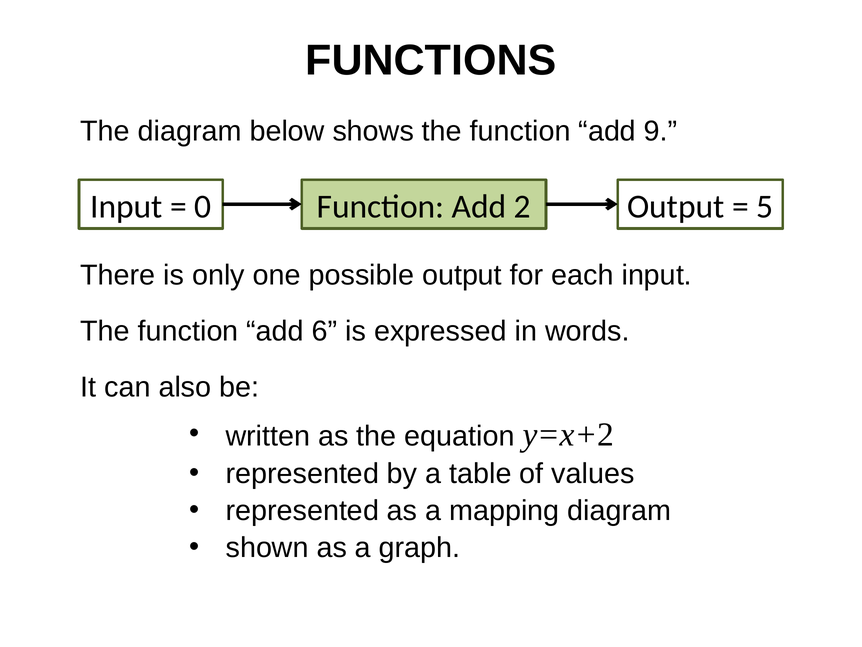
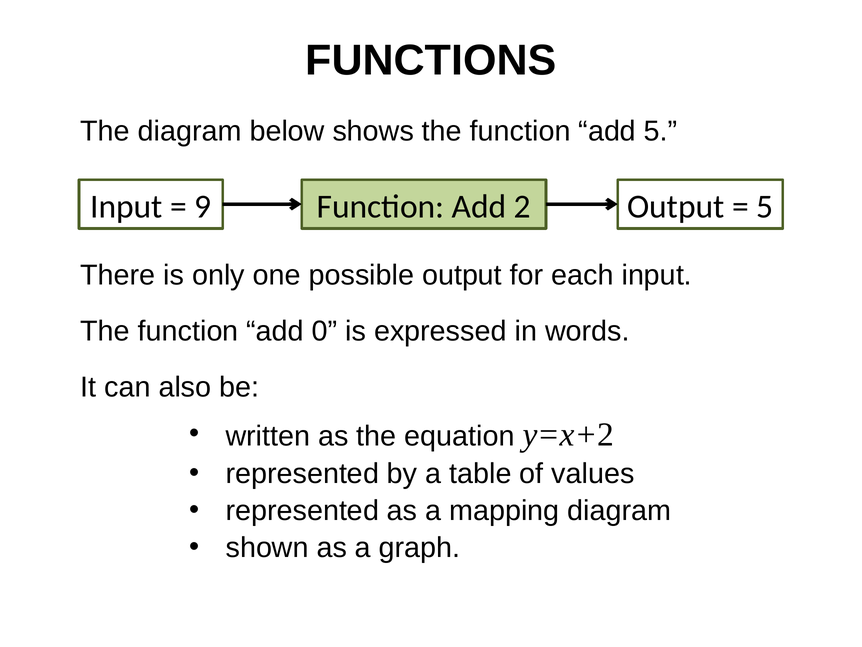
add 9: 9 -> 5
0: 0 -> 9
6: 6 -> 0
